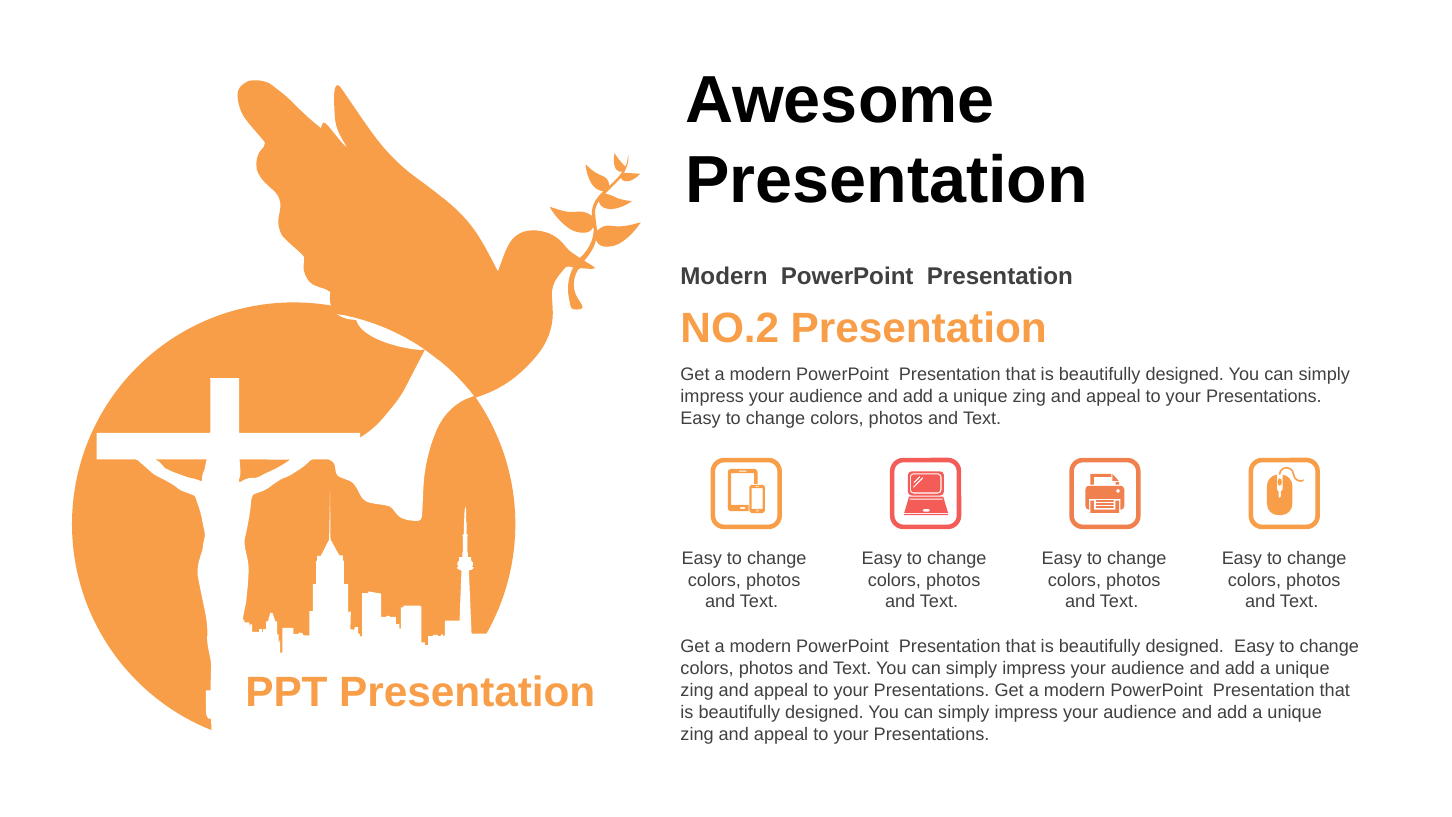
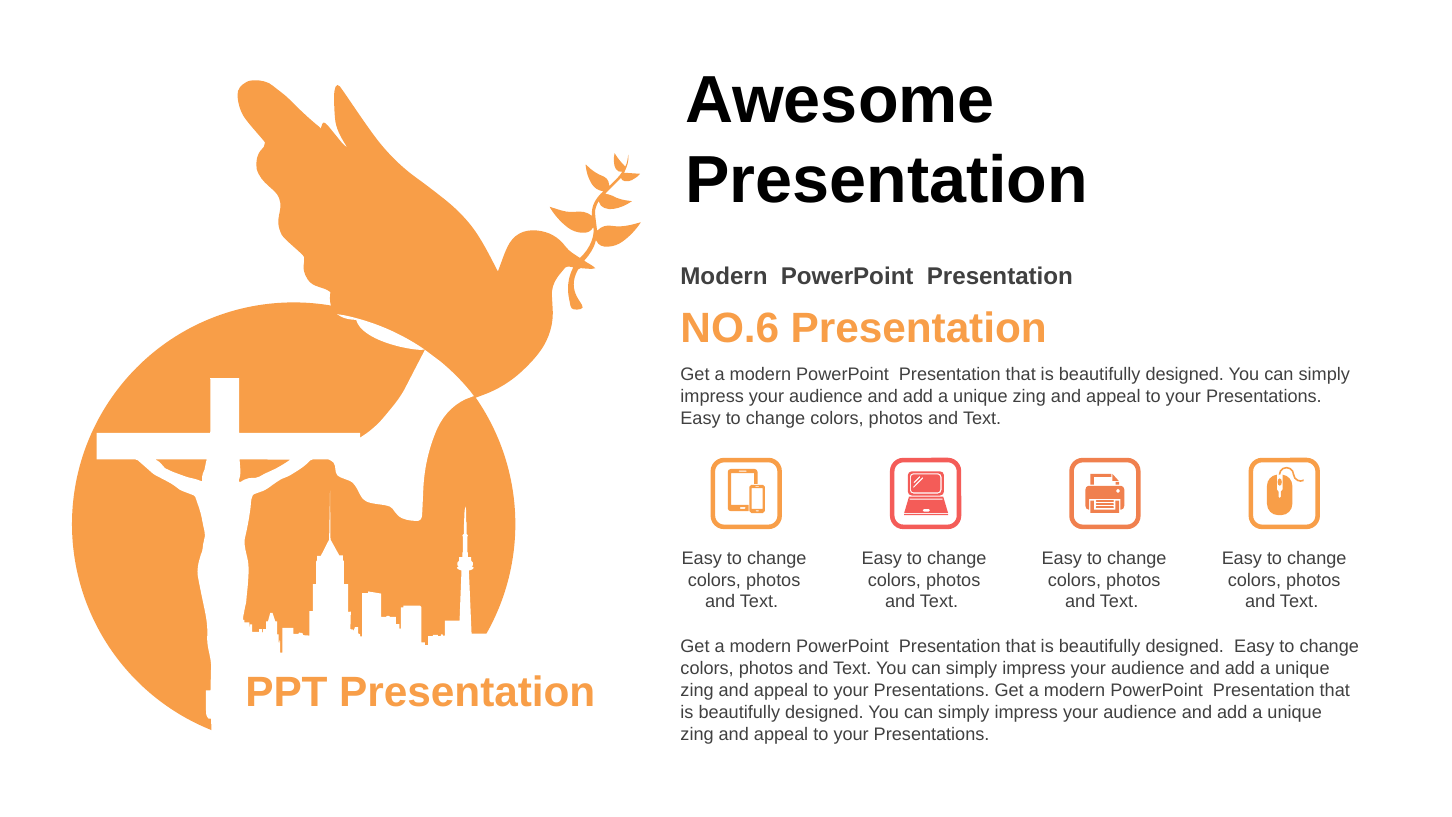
NO.2: NO.2 -> NO.6
